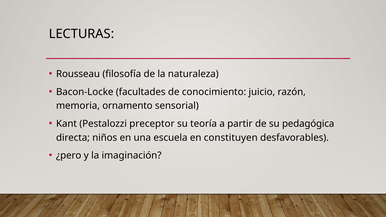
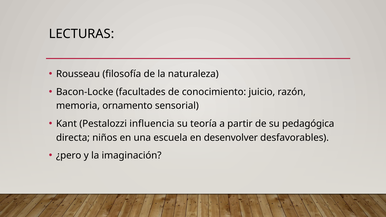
preceptor: preceptor -> influencia
constituyen: constituyen -> desenvolver
